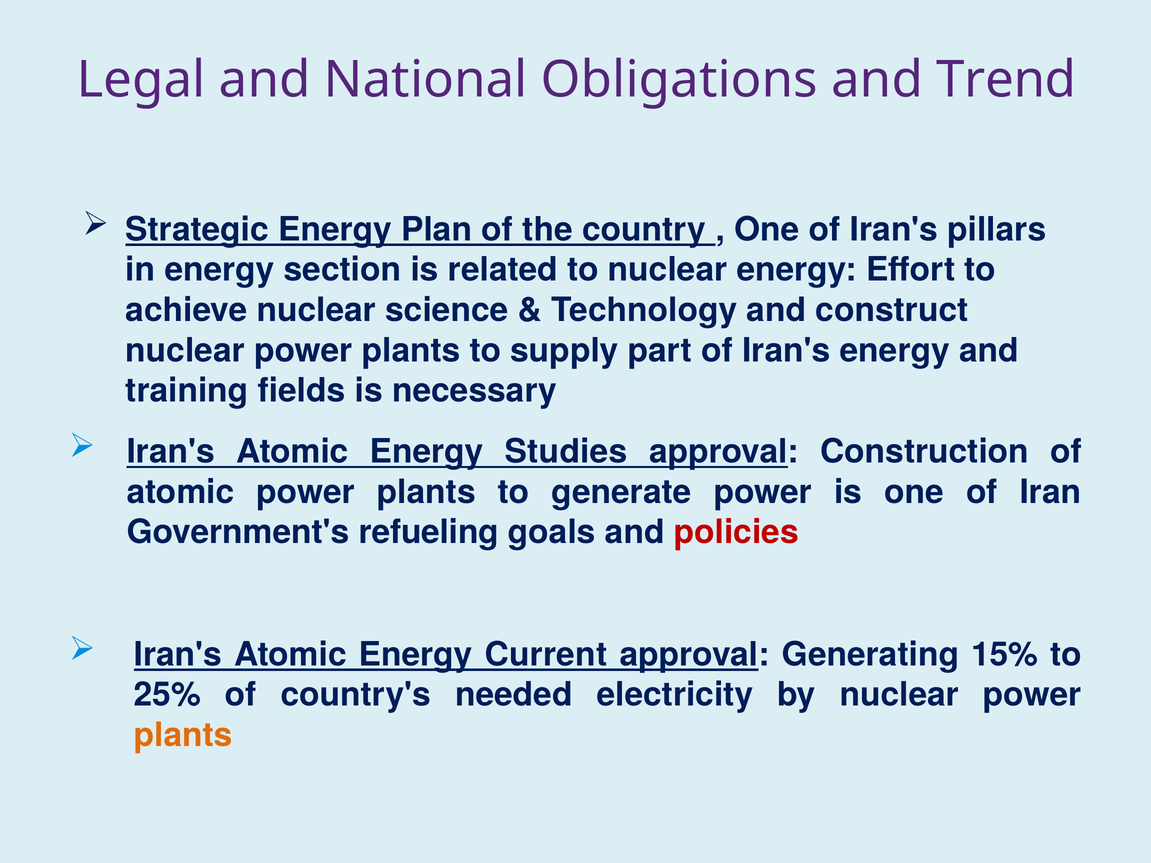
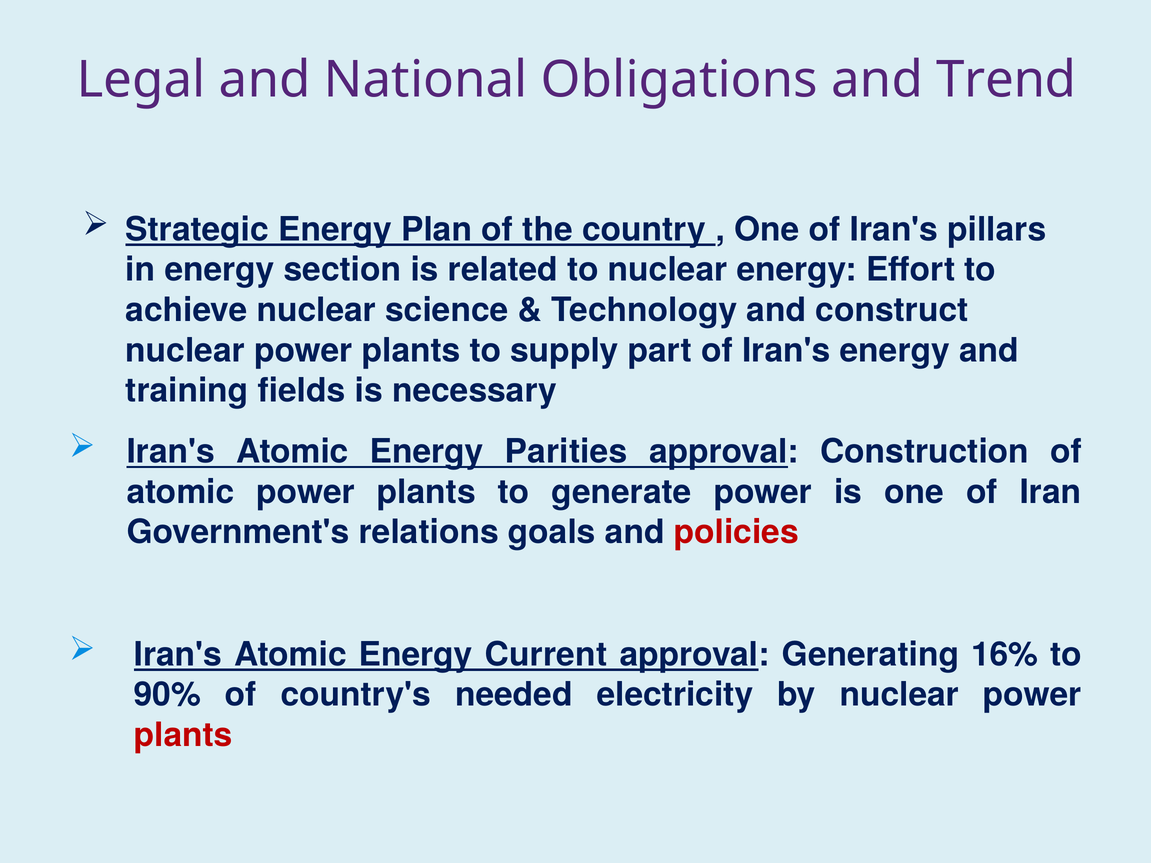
Studies: Studies -> Parities
refueling: refueling -> relations
15%: 15% -> 16%
25%: 25% -> 90%
plants at (183, 735) colour: orange -> red
